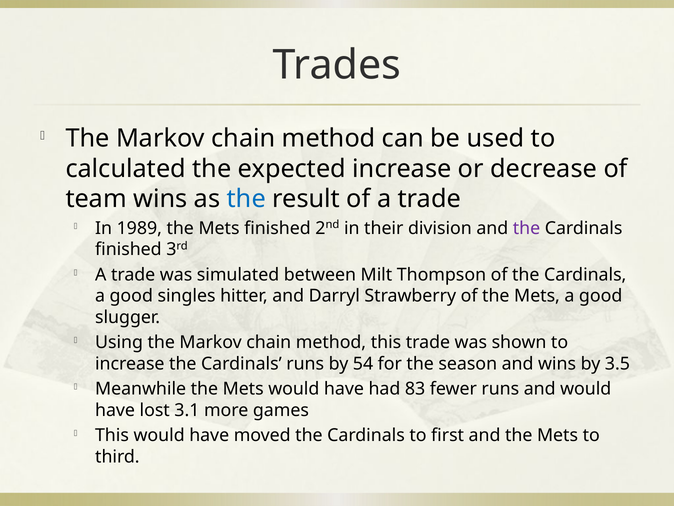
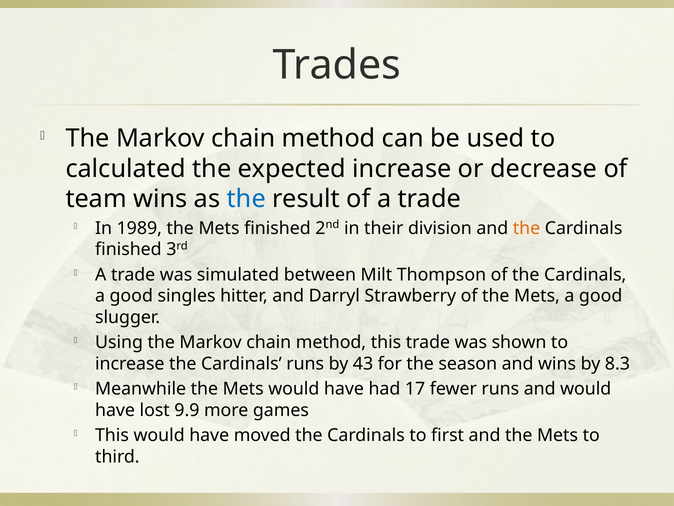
the at (527, 228) colour: purple -> orange
54: 54 -> 43
3.5: 3.5 -> 8.3
83: 83 -> 17
3.1: 3.1 -> 9.9
